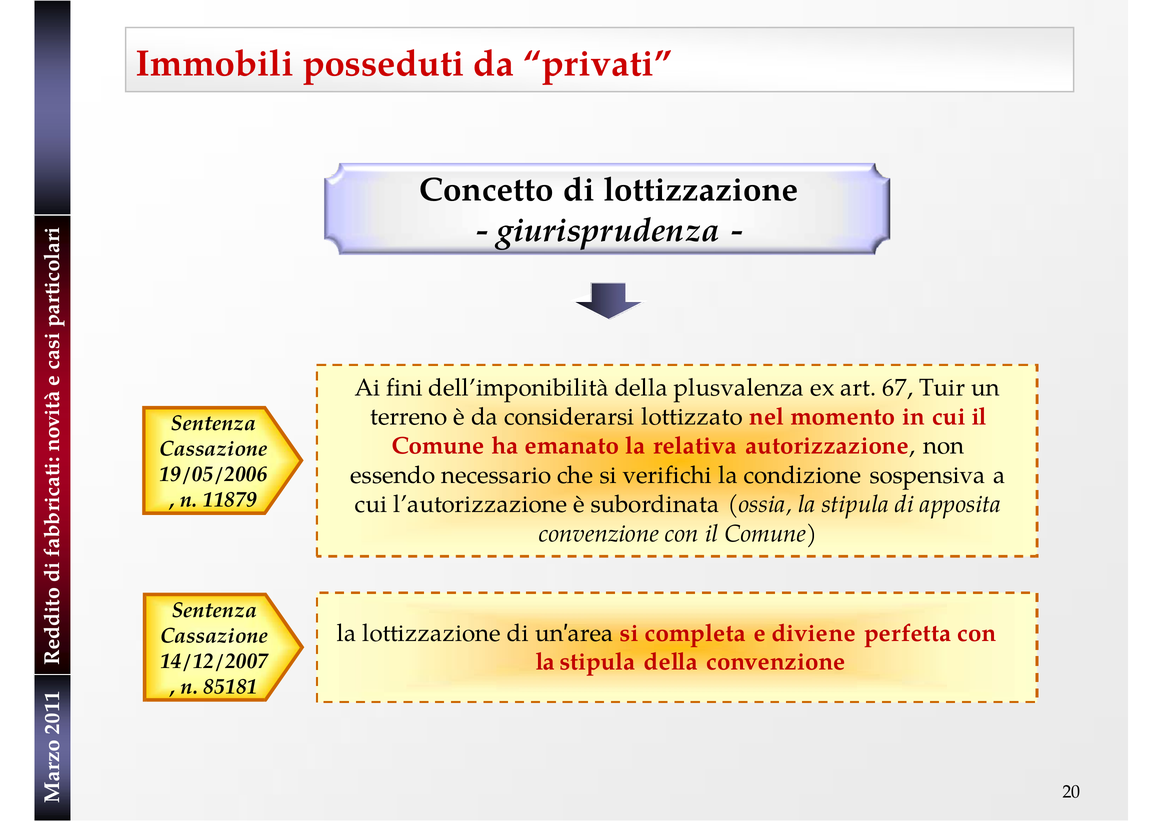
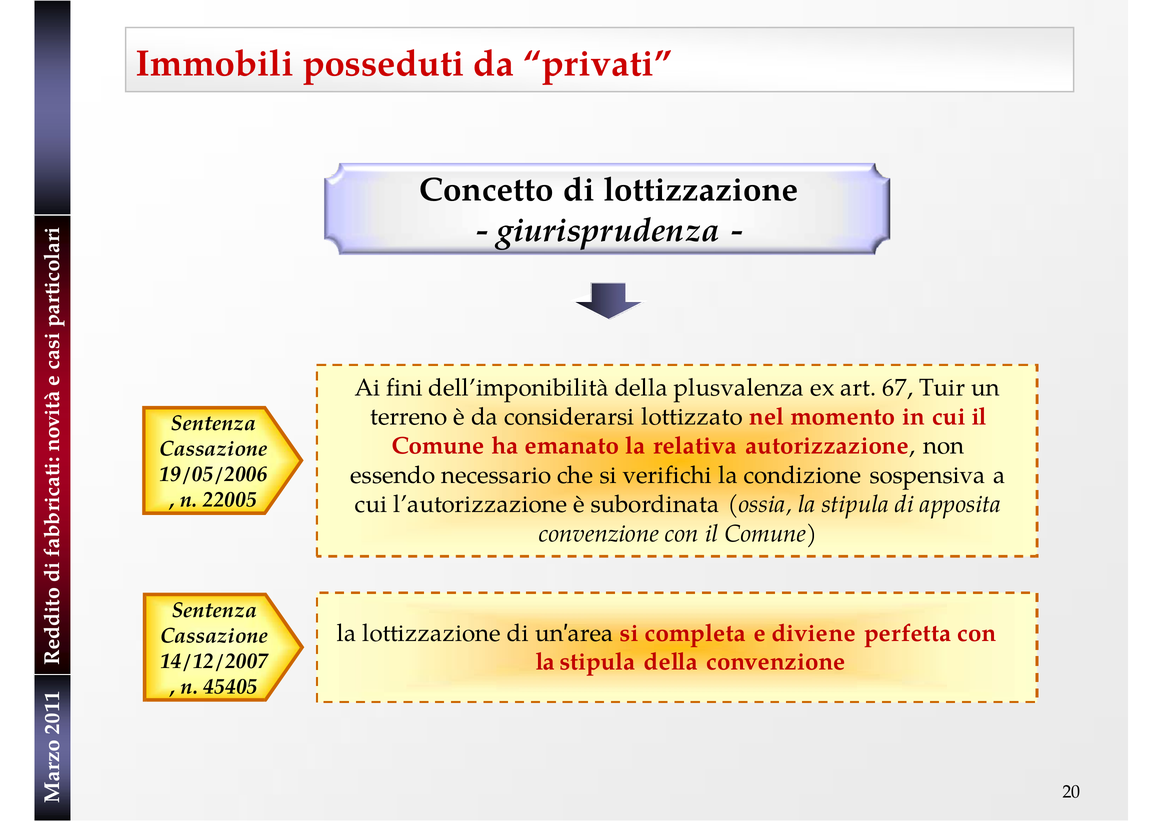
11879: 11879 -> 22005
85181: 85181 -> 45405
